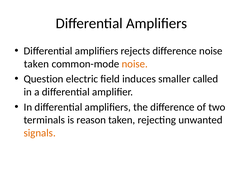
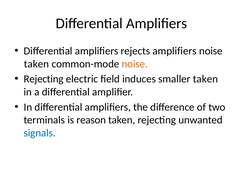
rejects difference: difference -> amplifiers
Question at (44, 79): Question -> Rejecting
smaller called: called -> taken
signals colour: orange -> blue
